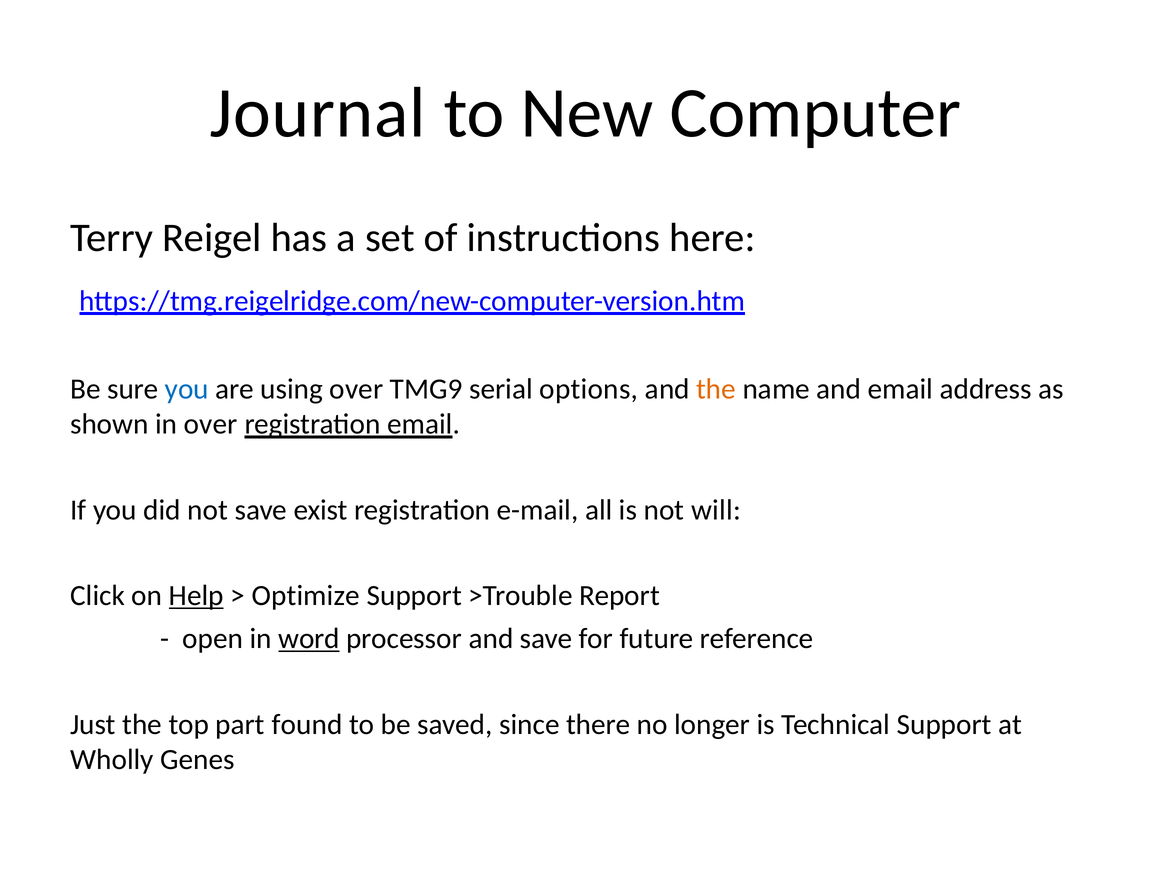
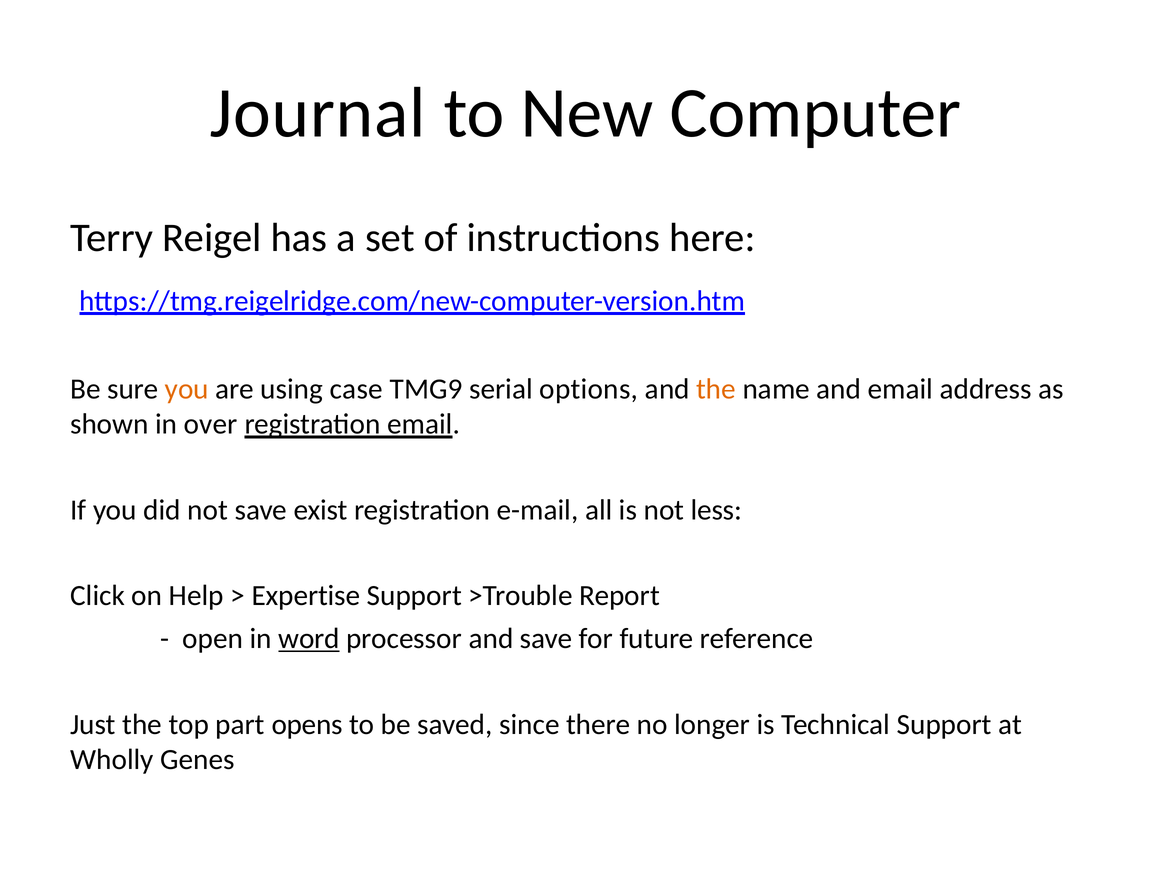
you at (187, 389) colour: blue -> orange
using over: over -> case
will: will -> less
Help underline: present -> none
Optimize: Optimize -> Expertise
found: found -> opens
